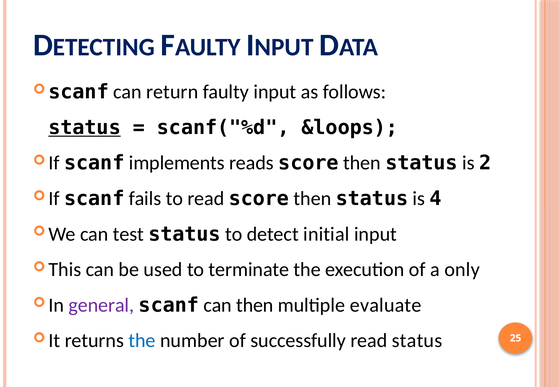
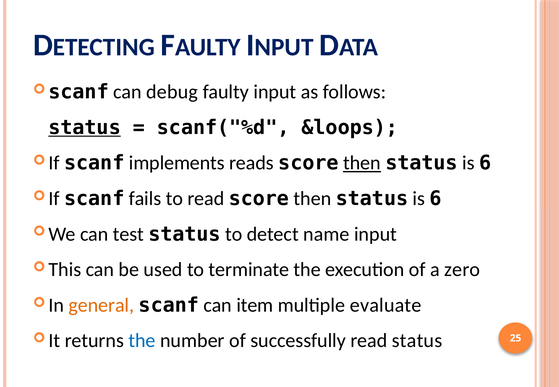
return: return -> debug
then at (362, 163) underline: none -> present
2 at (485, 163): 2 -> 6
4 at (436, 199): 4 -> 6
initial: initial -> name
only: only -> zero
general colour: purple -> orange
can then: then -> item
